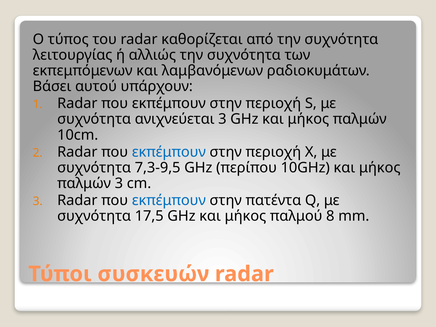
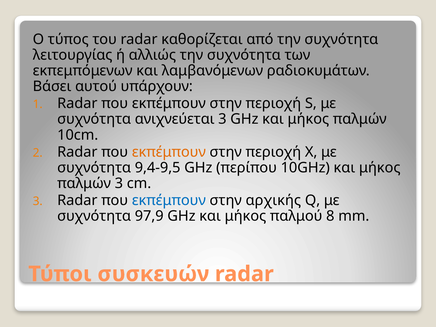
εκπέμπουν at (169, 152) colour: blue -> orange
7,3-9,5: 7,3-9,5 -> 9,4-9,5
πατέντα: πατέντα -> αρχικής
17,5: 17,5 -> 97,9
